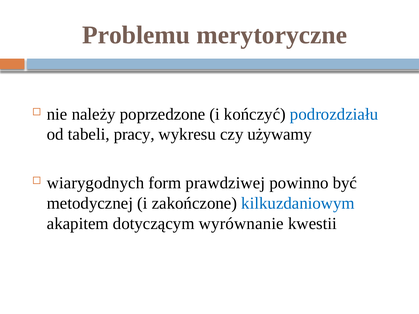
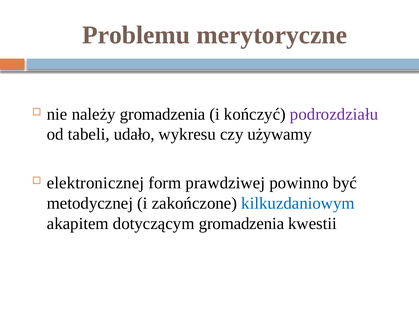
należy poprzedzone: poprzedzone -> gromadzenia
podrozdziału colour: blue -> purple
pracy: pracy -> udało
wiarygodnych: wiarygodnych -> elektronicznej
dotyczącym wyrównanie: wyrównanie -> gromadzenia
